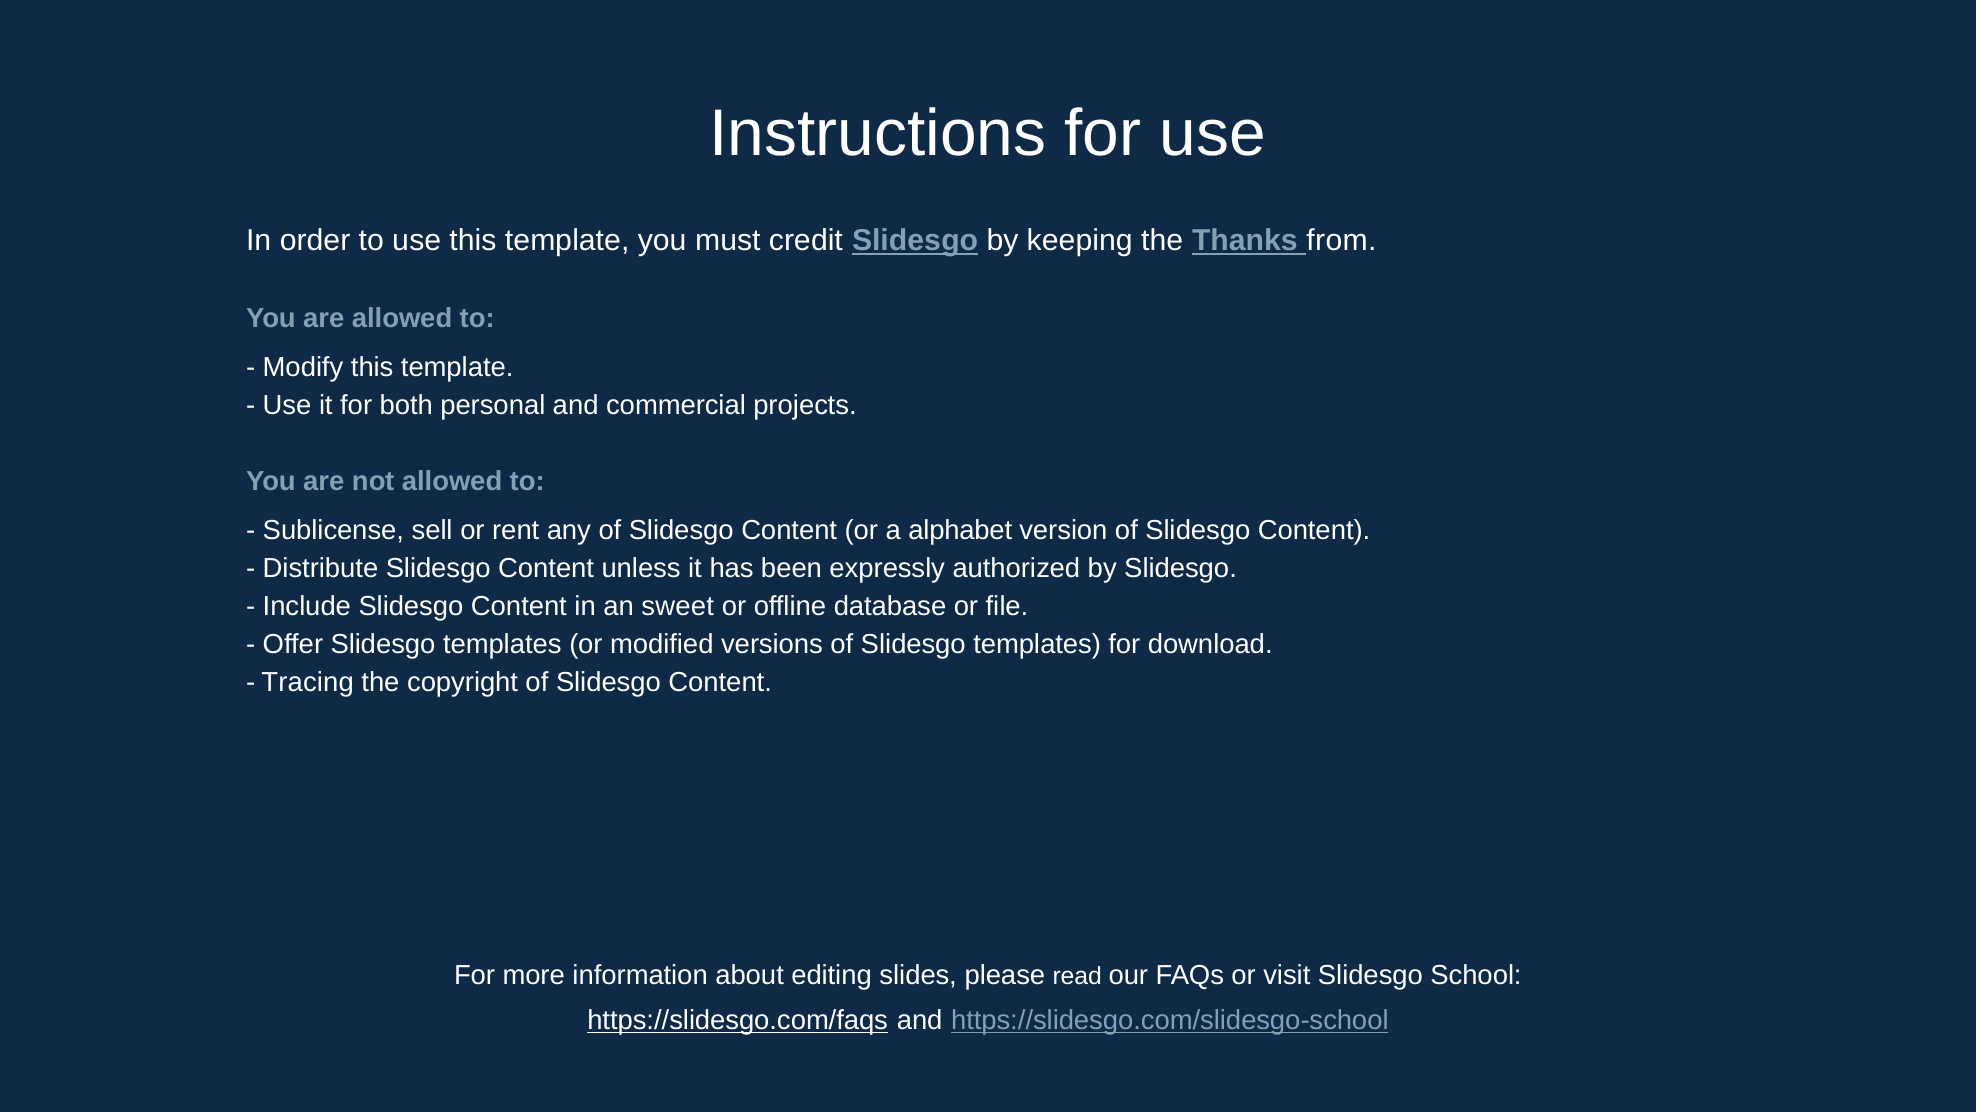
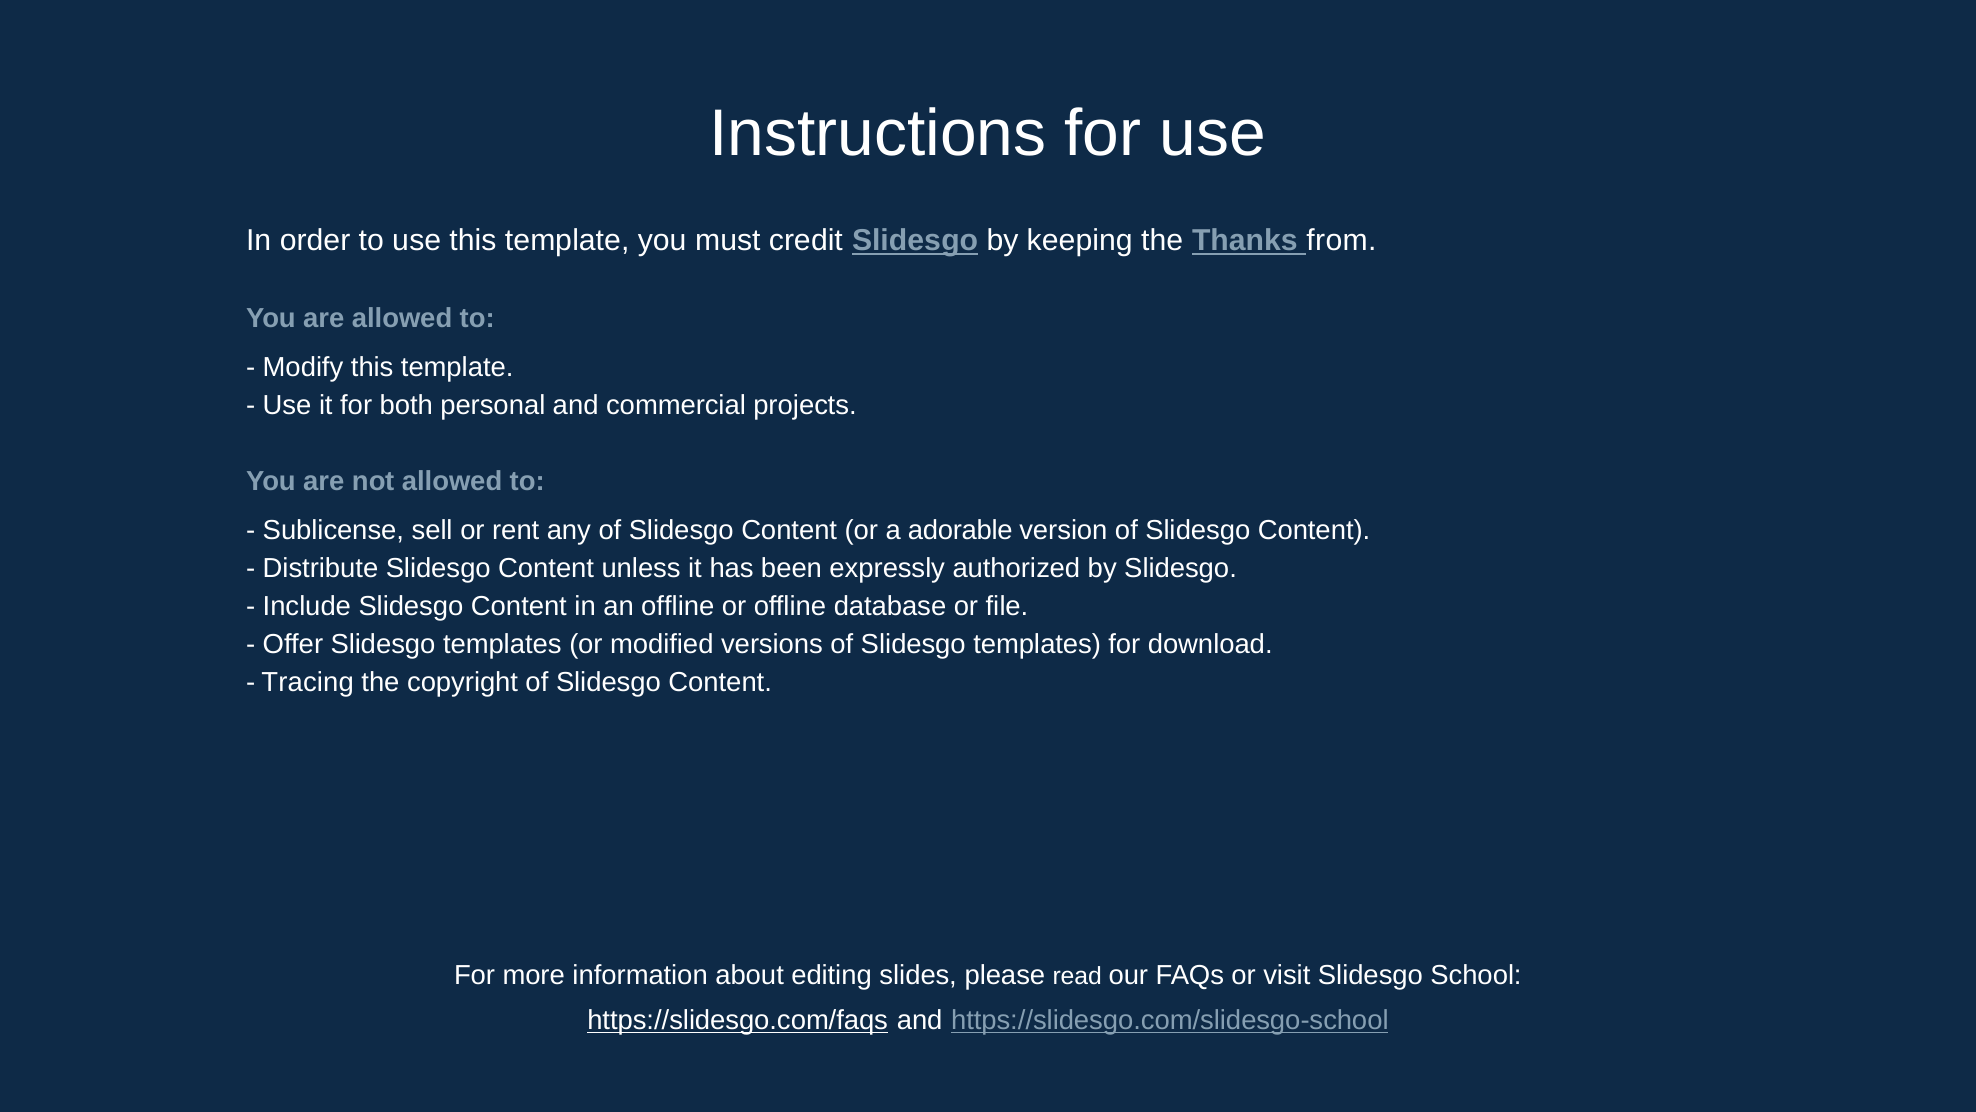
alphabet: alphabet -> adorable
an sweet: sweet -> offline
